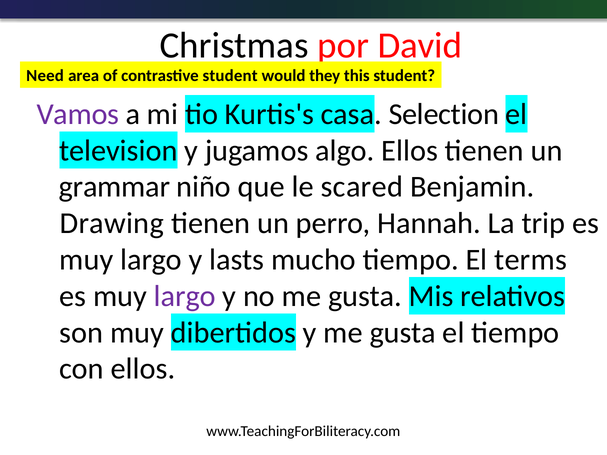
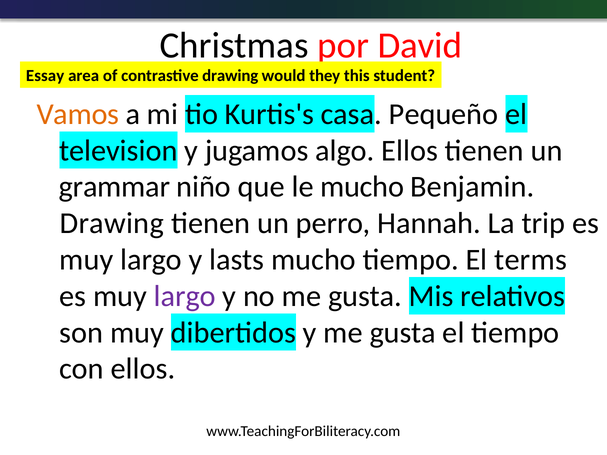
Need: Need -> Essay
contrastive student: student -> drawing
Vamos colour: purple -> orange
Selection: Selection -> Pequeño
le scared: scared -> mucho
